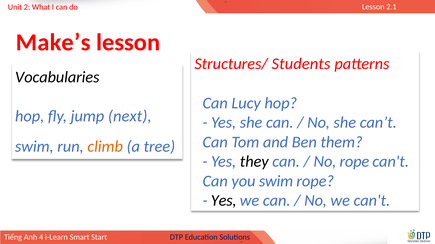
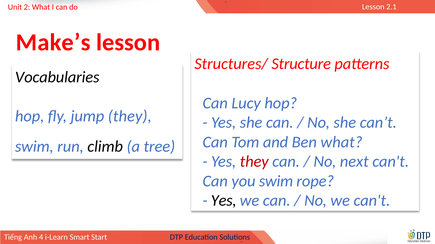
Students: Students -> Structure
jump next: next -> they
Ben them: them -> what
climb colour: orange -> black
they at (254, 162) colour: black -> red
No rope: rope -> next
